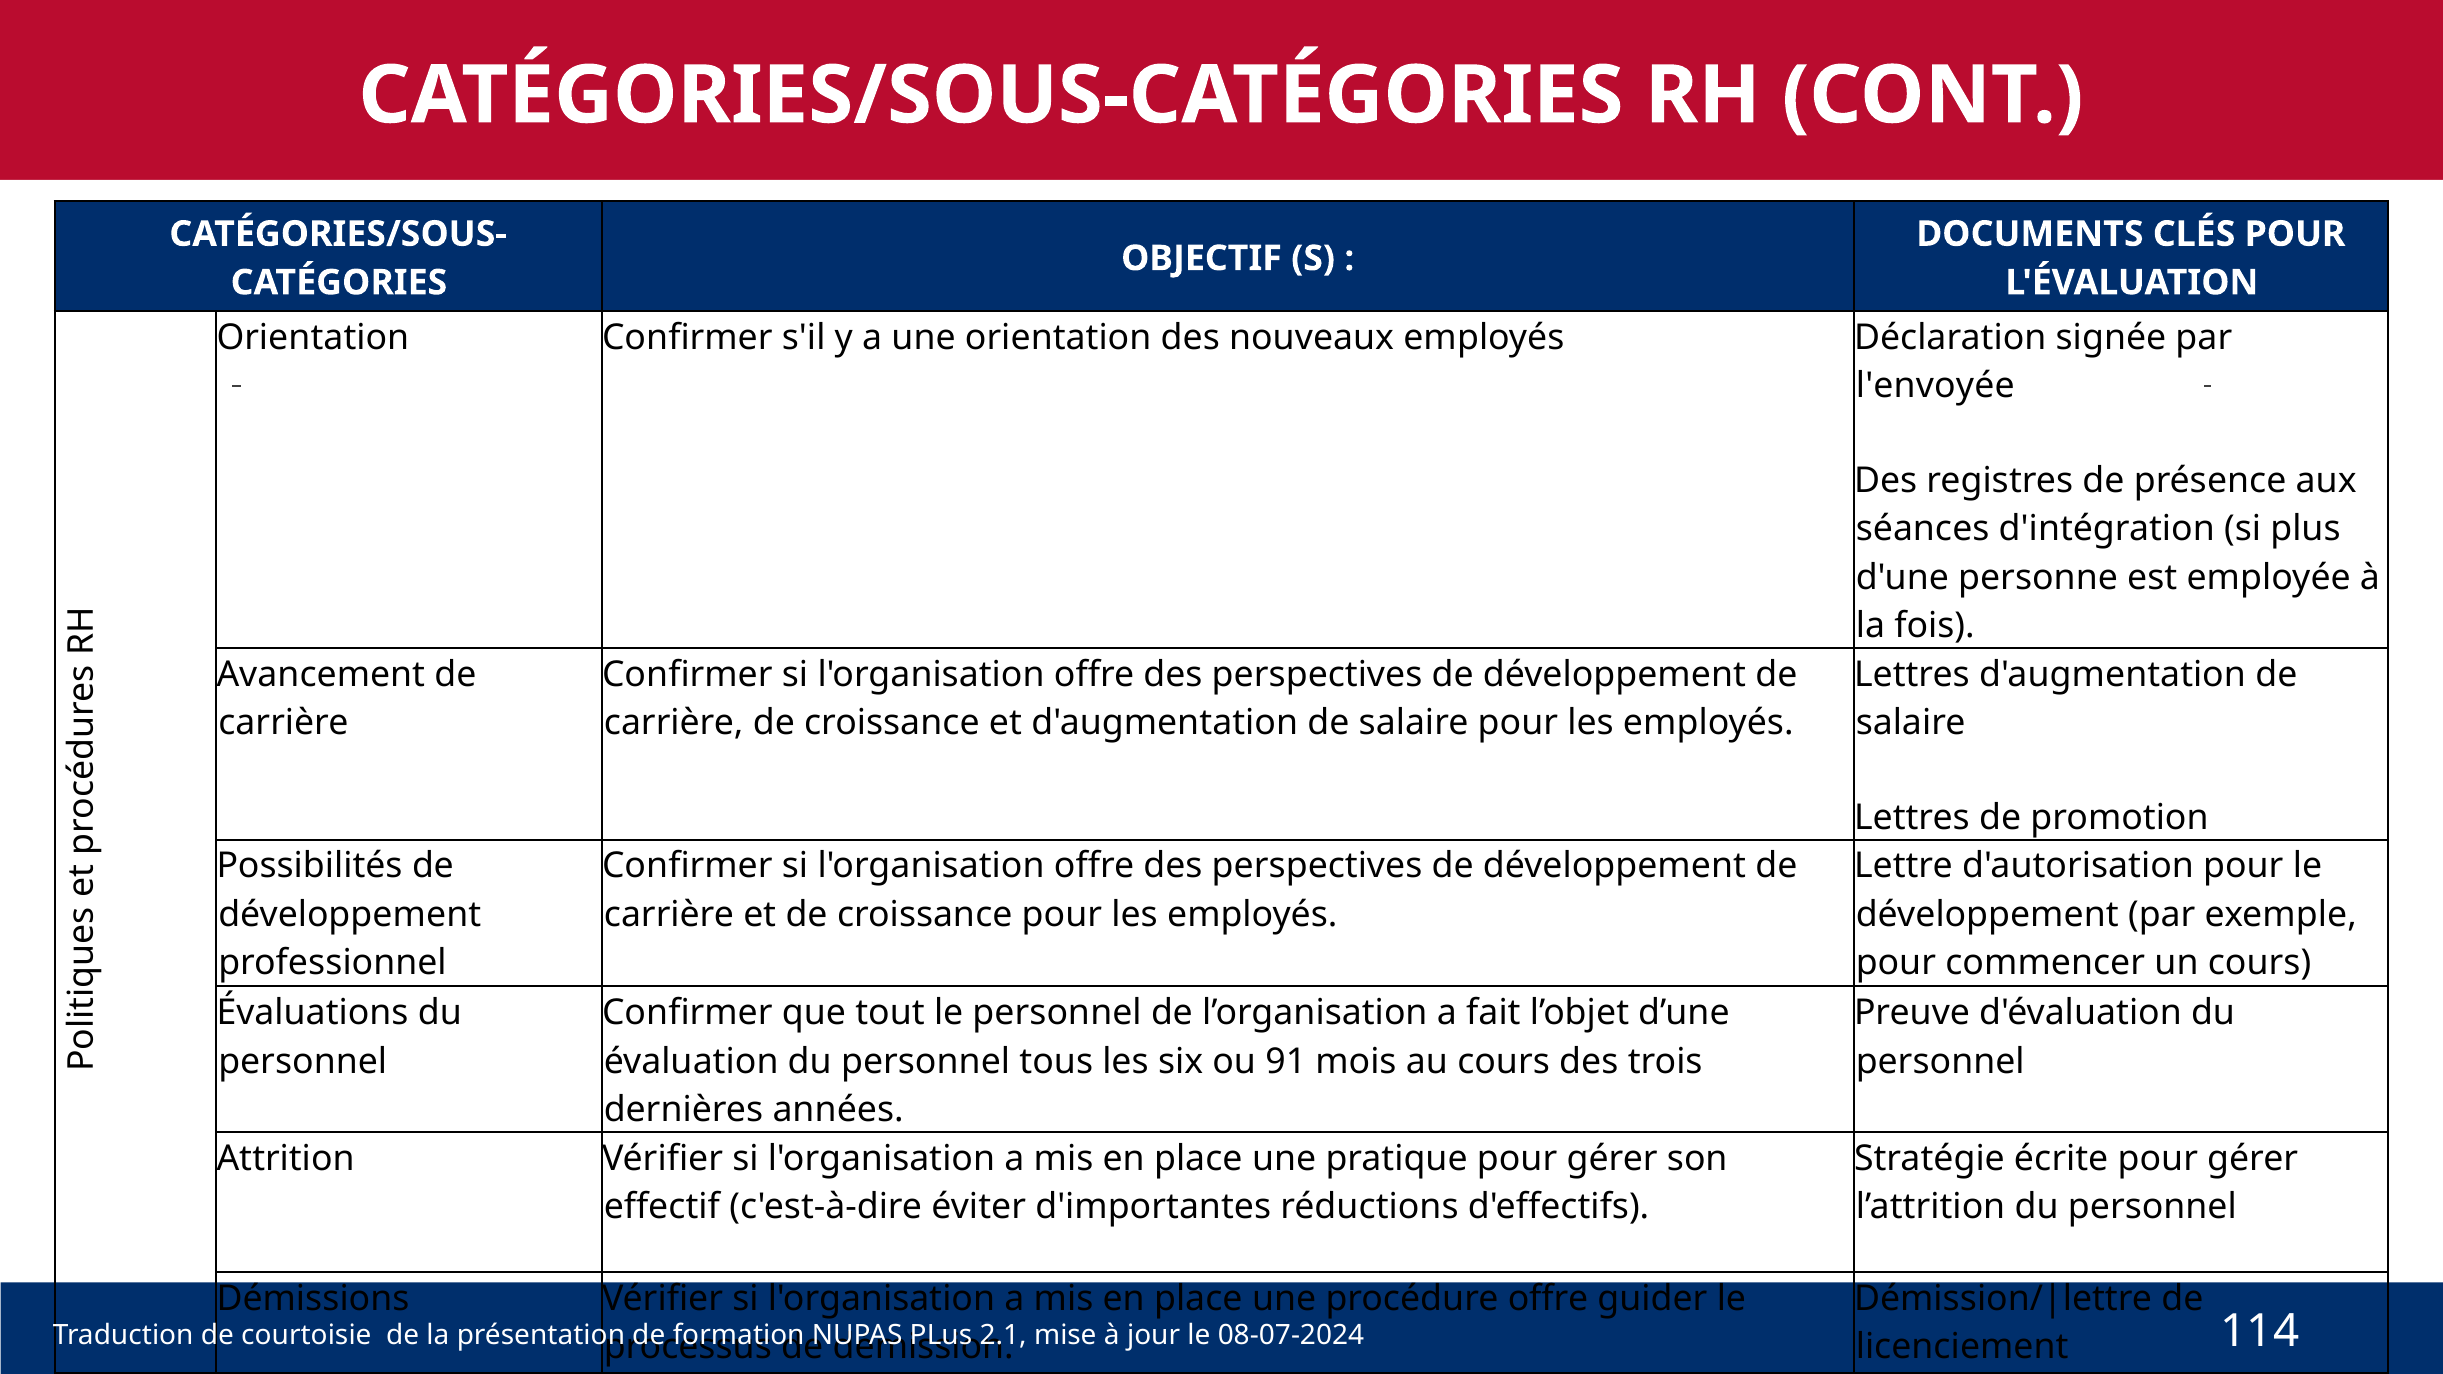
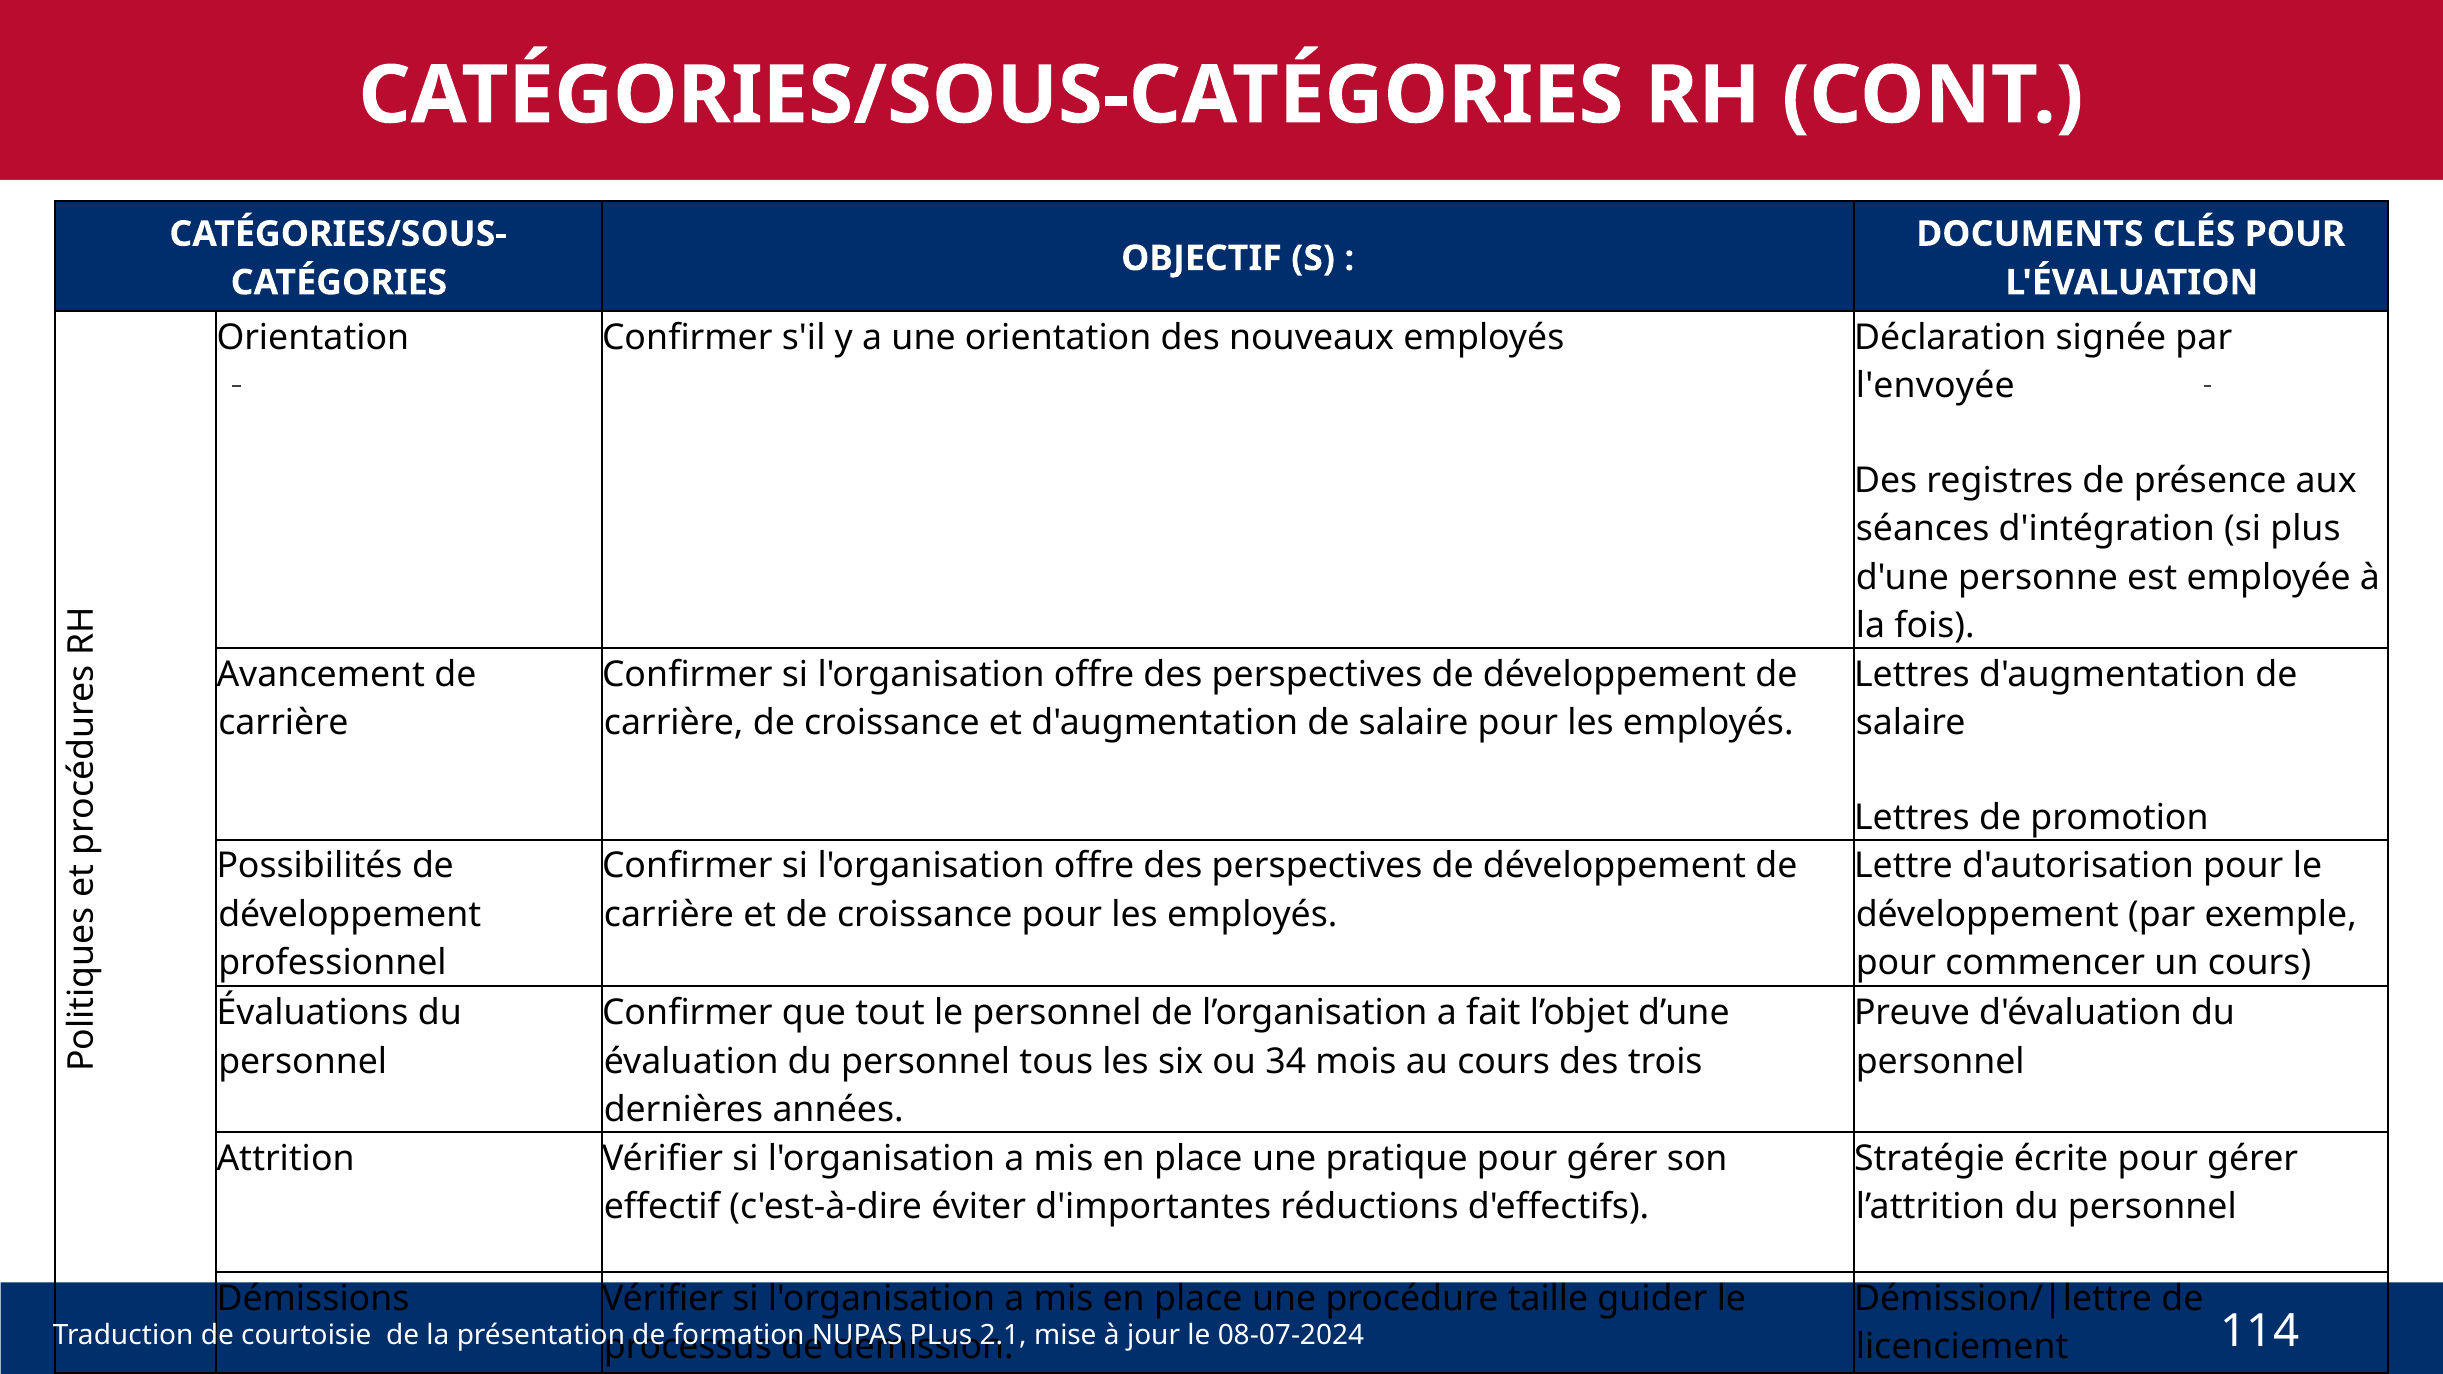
91: 91 -> 34
procédure offre: offre -> taille
